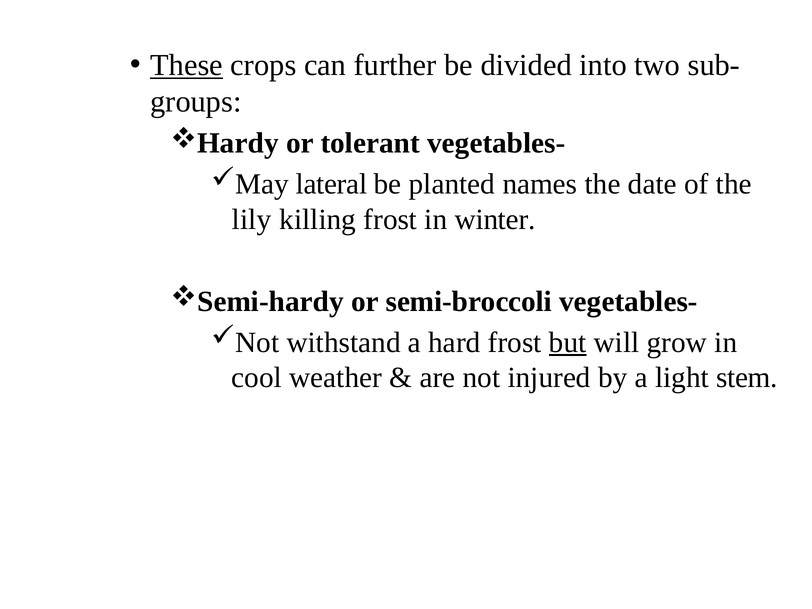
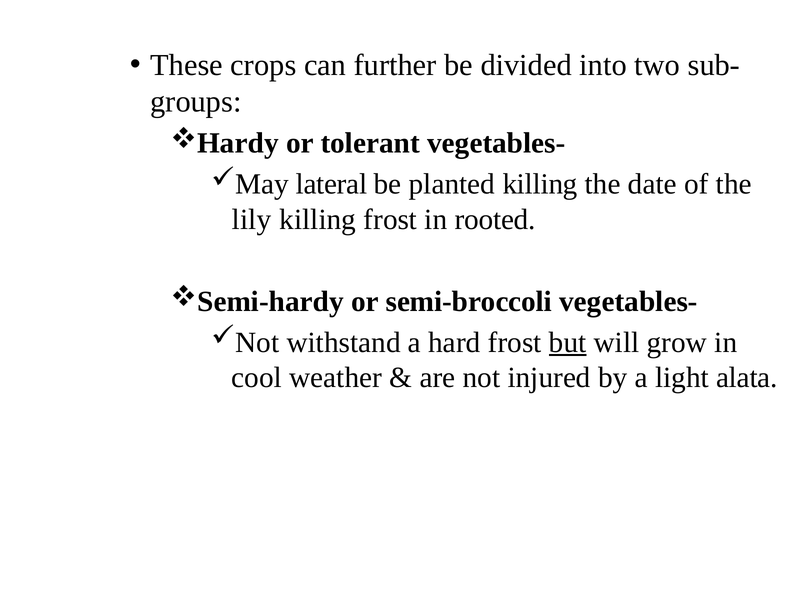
These underline: present -> none
planted names: names -> killing
winter: winter -> rooted
stem: stem -> alata
